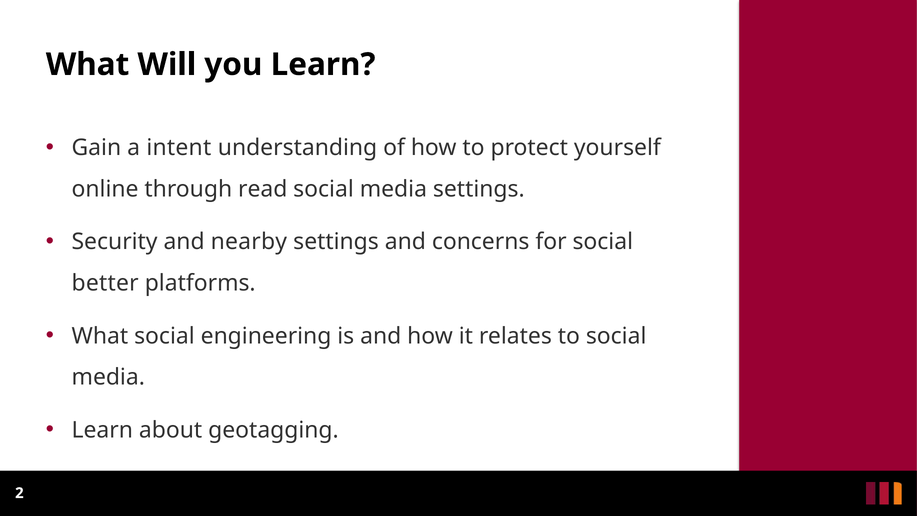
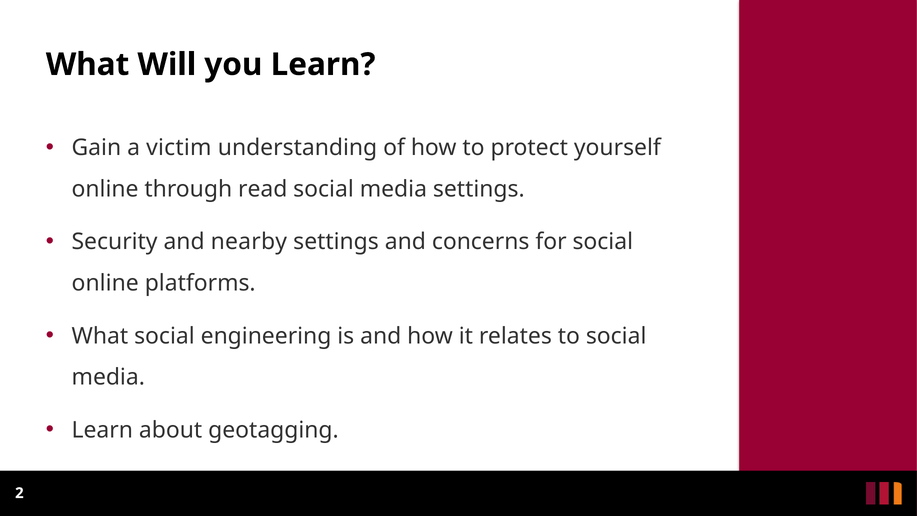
intent: intent -> victim
better at (105, 283): better -> online
